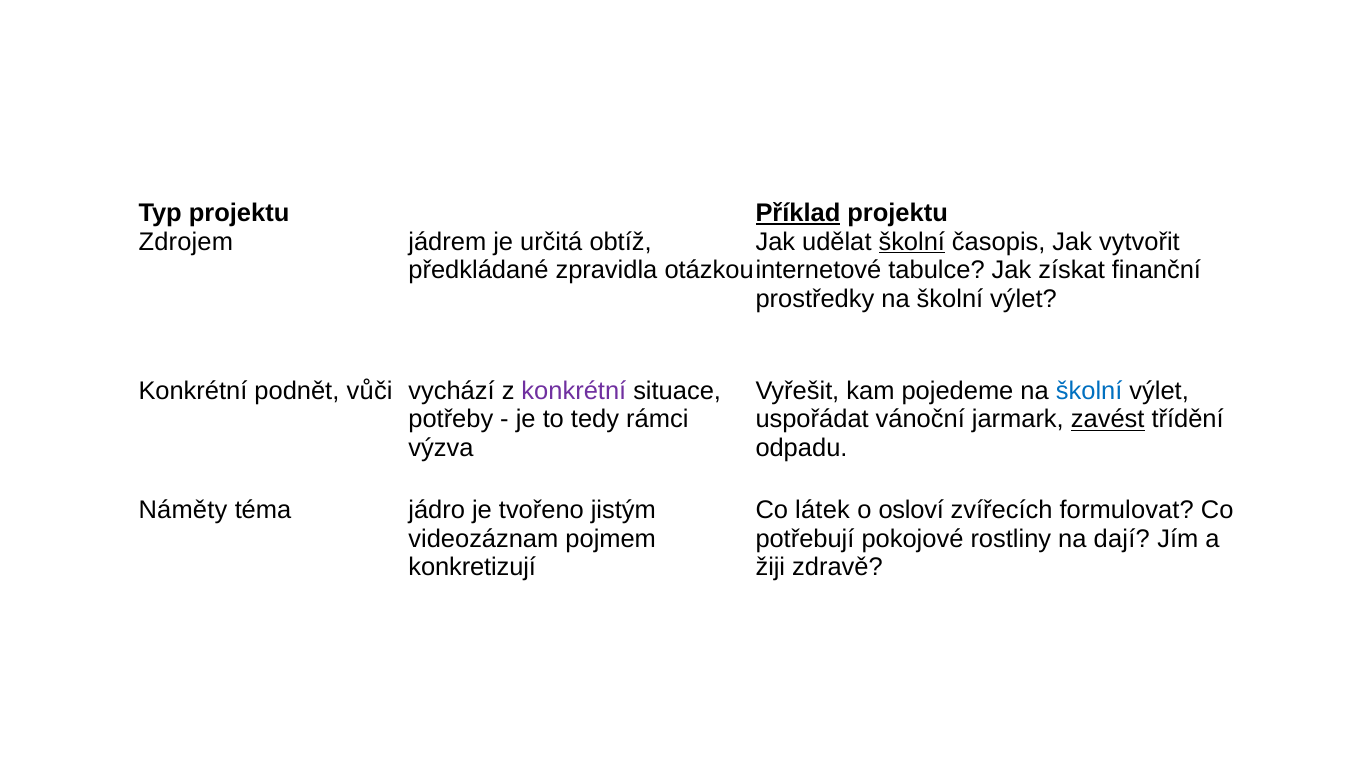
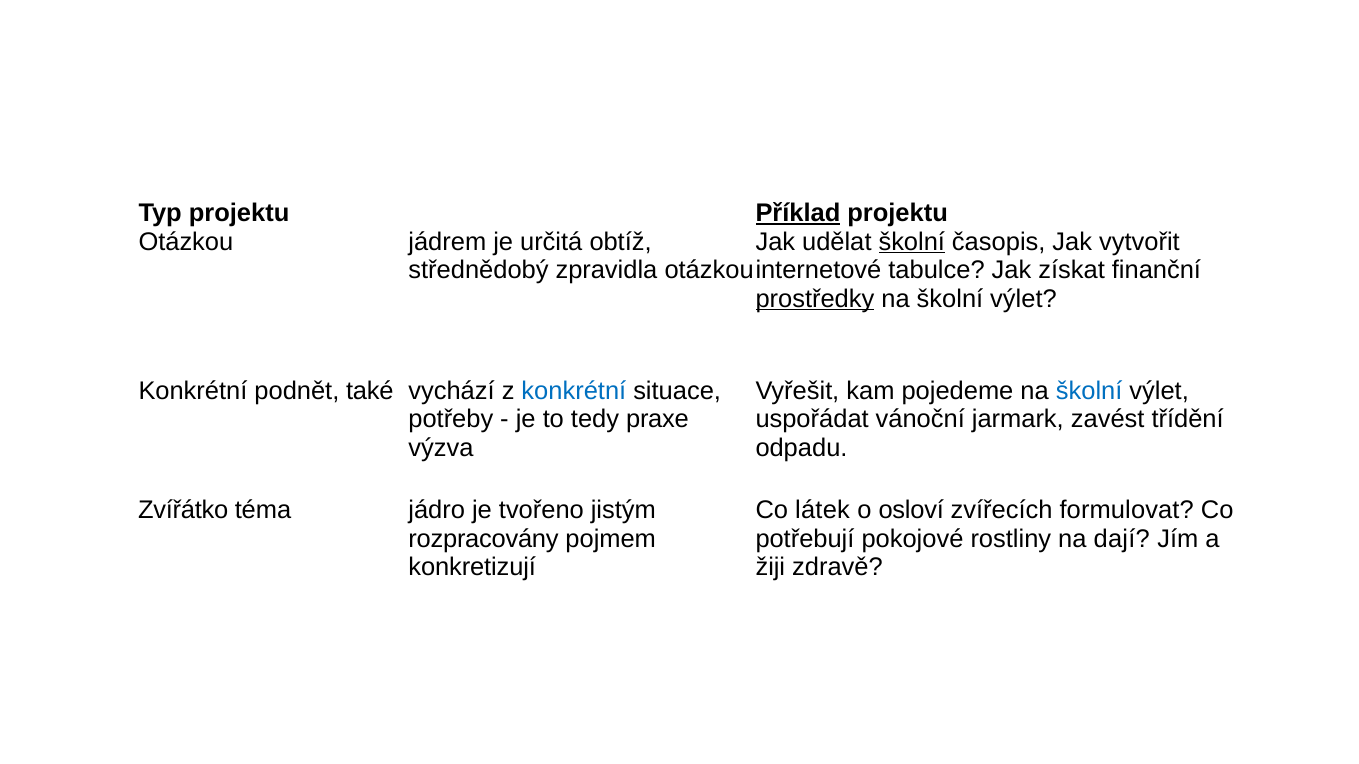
Zdrojem at (186, 242): Zdrojem -> Otázkou
předkládané: předkládané -> střednědobý
prostředky underline: none -> present
vůči: vůči -> také
konkrétní at (574, 391) colour: purple -> blue
rámci: rámci -> praxe
zavést underline: present -> none
Náměty: Náměty -> Zvířátko
videozáznam: videozáznam -> rozpracovány
